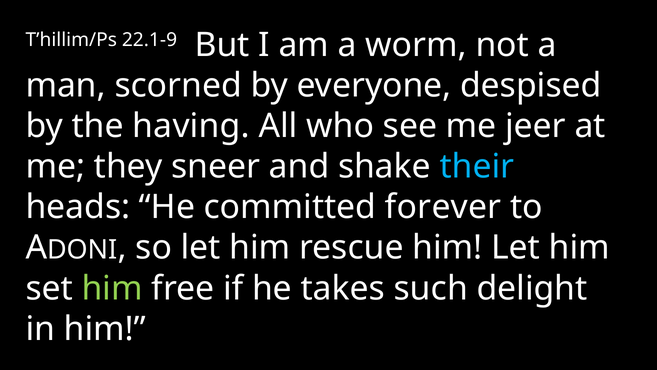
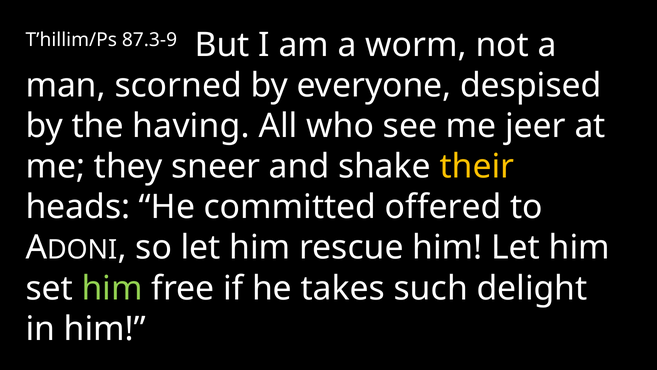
22.1-9: 22.1-9 -> 87.3-9
their colour: light blue -> yellow
forever: forever -> offered
